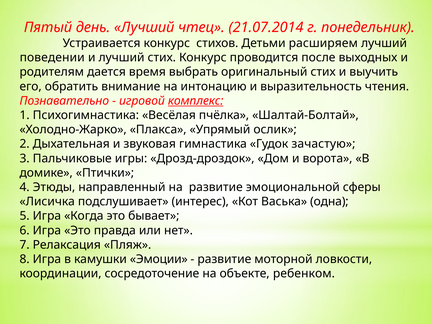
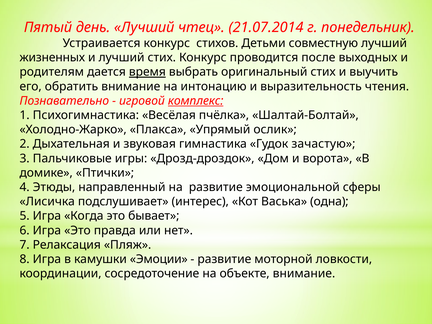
расширяем: расширяем -> совместную
поведении: поведении -> жизненных
время underline: none -> present
объекте ребенком: ребенком -> внимание
